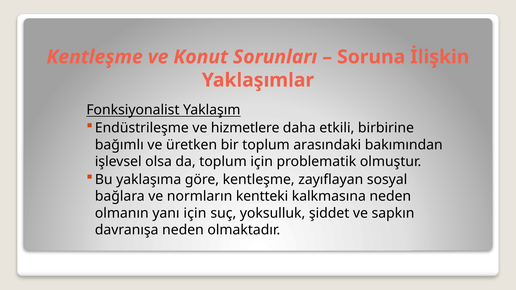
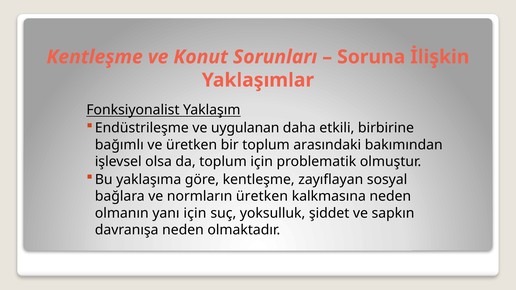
hizmetlere: hizmetlere -> uygulanan
normların kentteki: kentteki -> üretken
